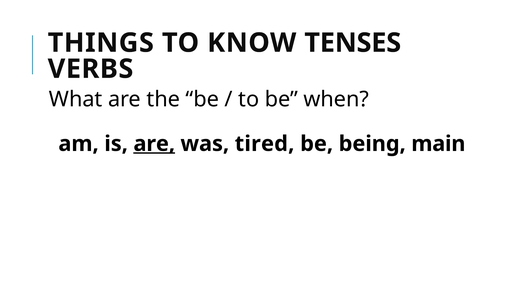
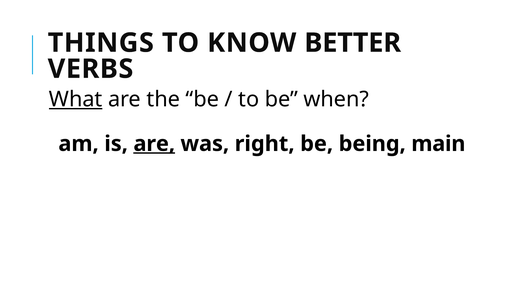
TENSES: TENSES -> BETTER
What underline: none -> present
tired: tired -> right
